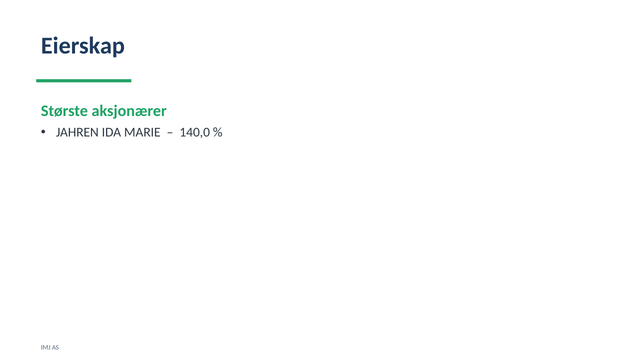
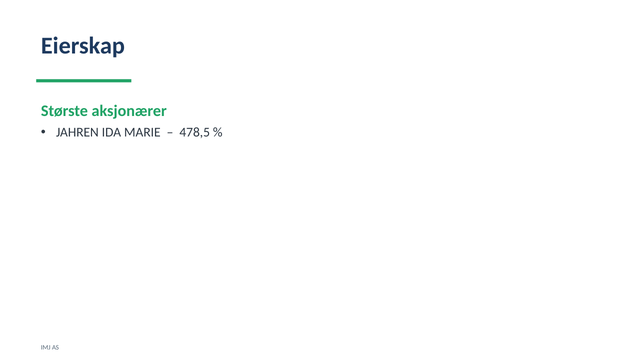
140,0: 140,0 -> 478,5
